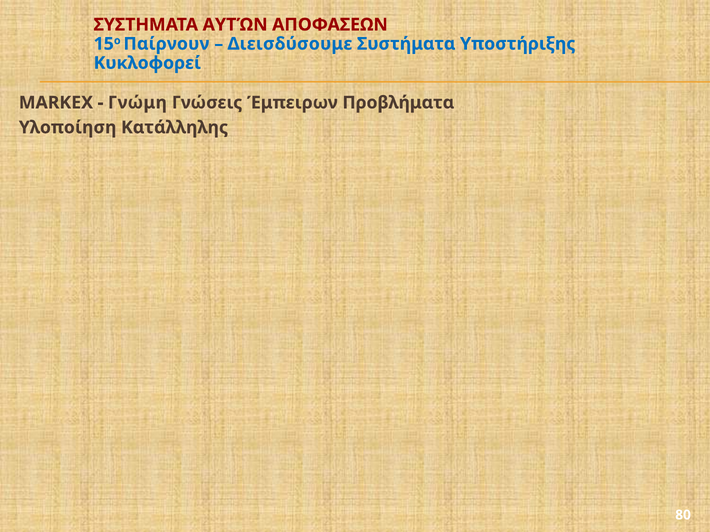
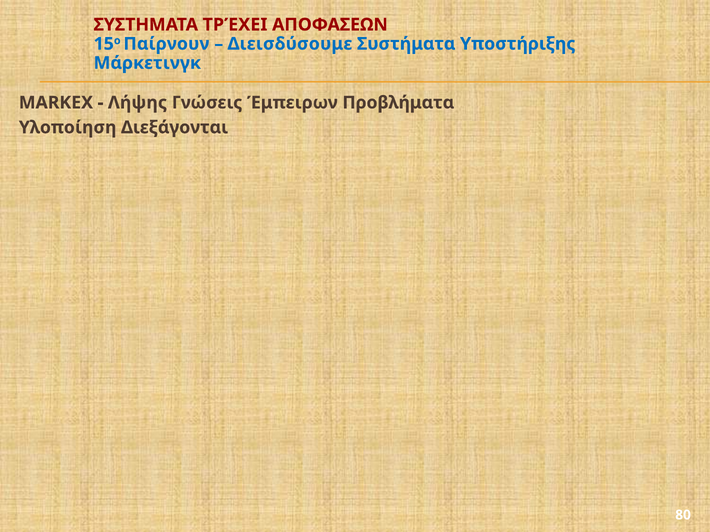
ΑΥΤΏΝ: ΑΥΤΏΝ -> ΤΡΈΧΕΙ
Κυκλοφορεί: Κυκλοφορεί -> Μάρκετινγκ
Γνώμη: Γνώμη -> Λήψης
Κατάλληλης: Κατάλληλης -> Διεξάγονται
